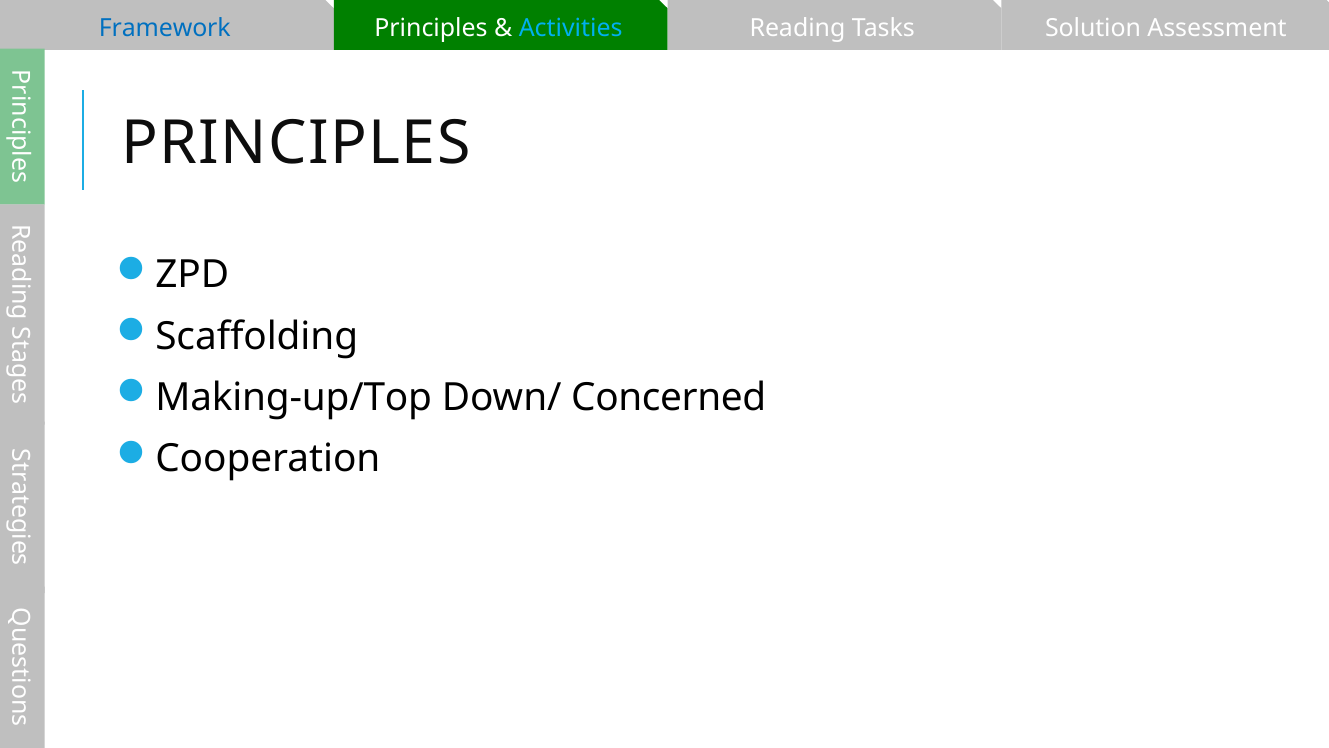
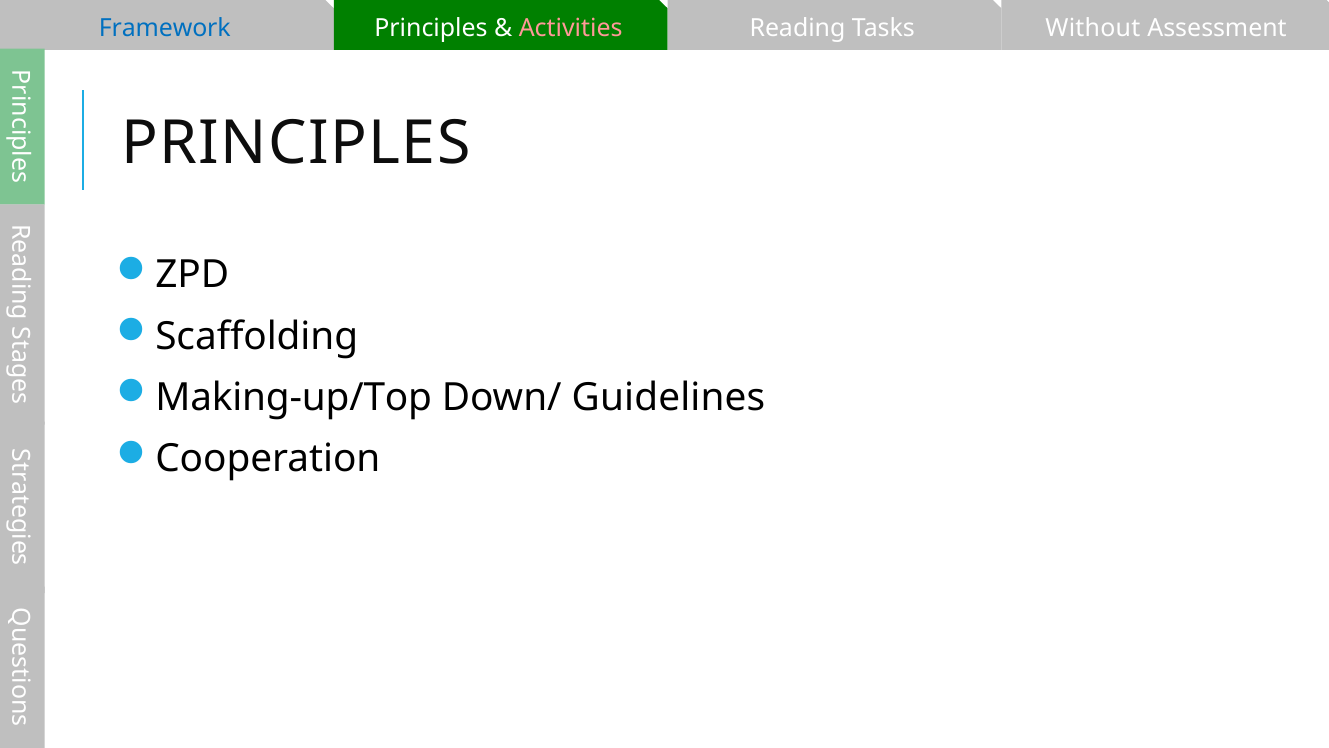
Activities colour: light blue -> pink
Solution: Solution -> Without
Concerned: Concerned -> Guidelines
